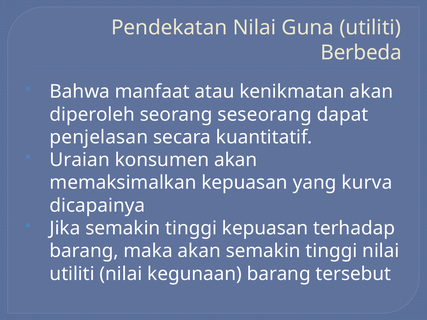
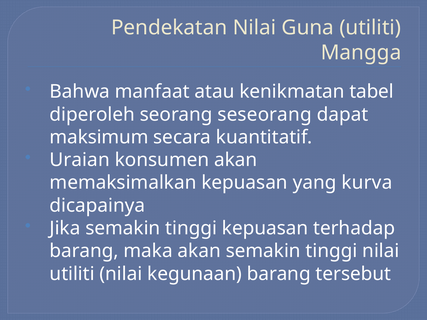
Berbeda: Berbeda -> Mangga
kenikmatan akan: akan -> tabel
penjelasan: penjelasan -> maksimum
